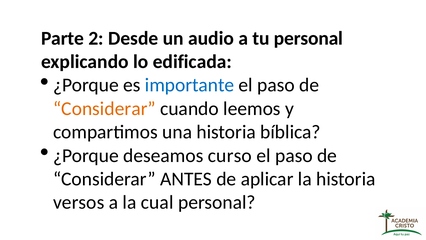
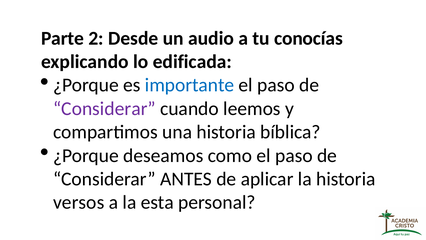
tu personal: personal -> conocías
Considerar at (104, 108) colour: orange -> purple
curso: curso -> como
cual: cual -> esta
